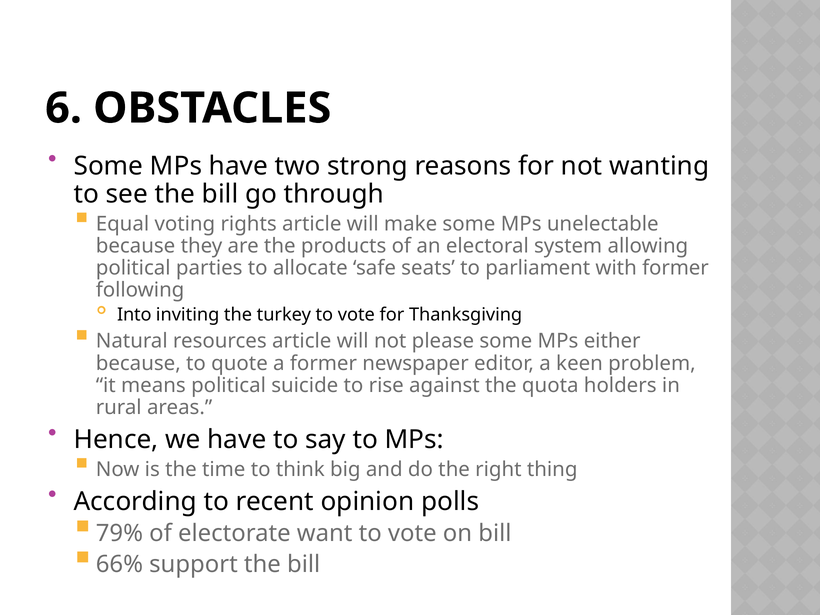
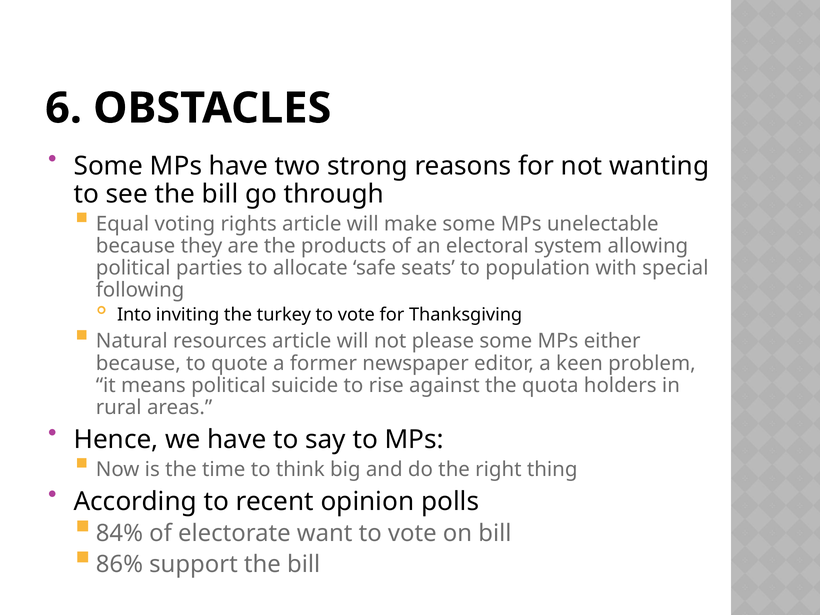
parliament: parliament -> population
with former: former -> special
79%: 79% -> 84%
66%: 66% -> 86%
